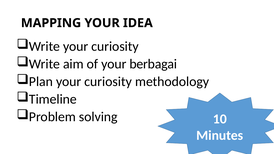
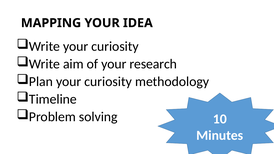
berbagai: berbagai -> research
